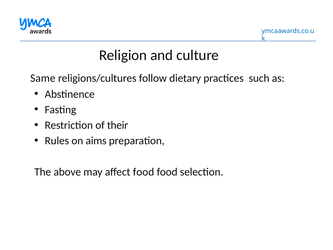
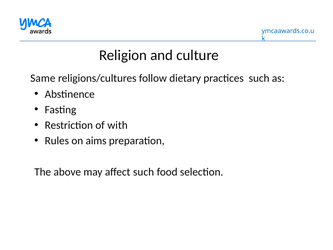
their: their -> with
affect food: food -> such
